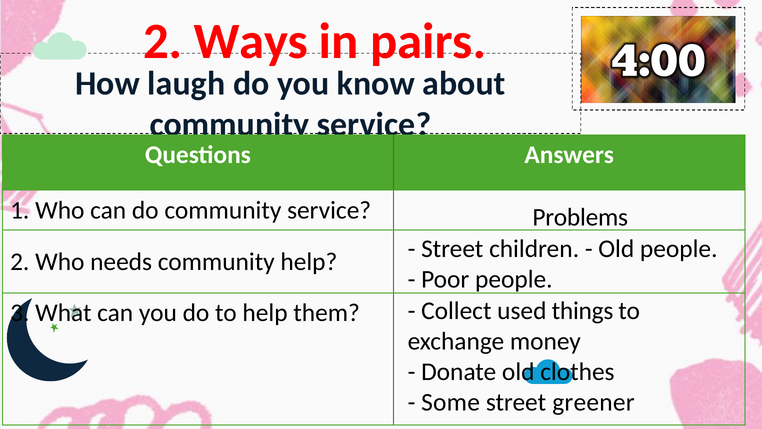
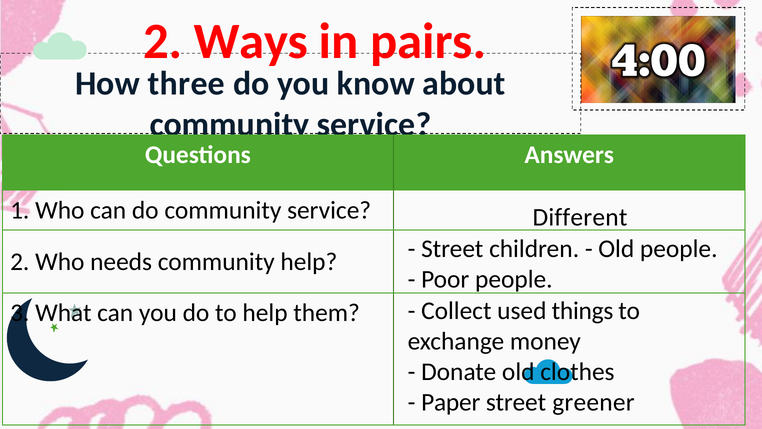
laugh: laugh -> three
Problems: Problems -> Different
Some: Some -> Paper
